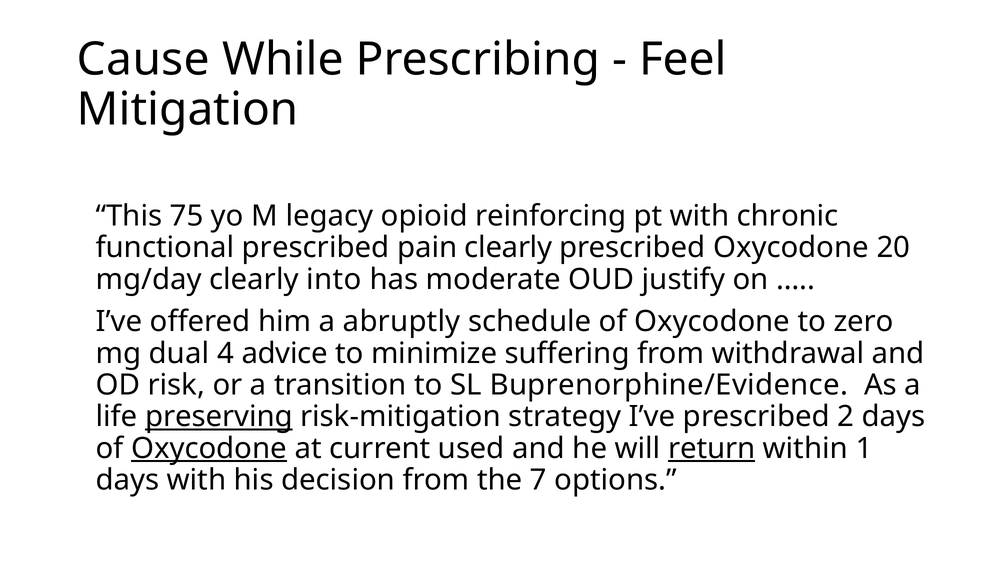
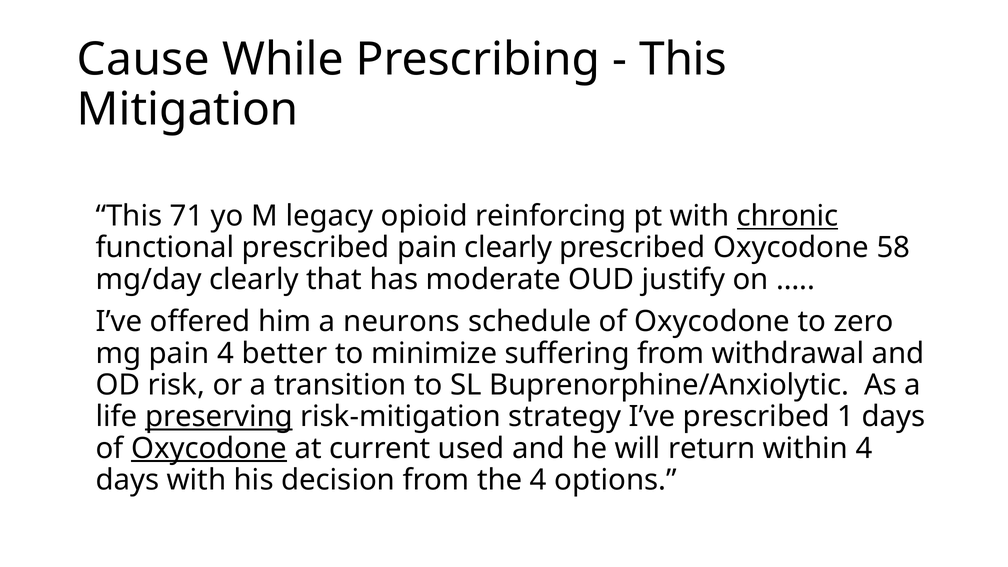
Feel at (683, 60): Feel -> This
75: 75 -> 71
chronic underline: none -> present
20: 20 -> 58
into: into -> that
abruptly: abruptly -> neurons
mg dual: dual -> pain
advice: advice -> better
Buprenorphine/Evidence: Buprenorphine/Evidence -> Buprenorphine/Anxiolytic
2: 2 -> 1
return underline: present -> none
within 1: 1 -> 4
the 7: 7 -> 4
